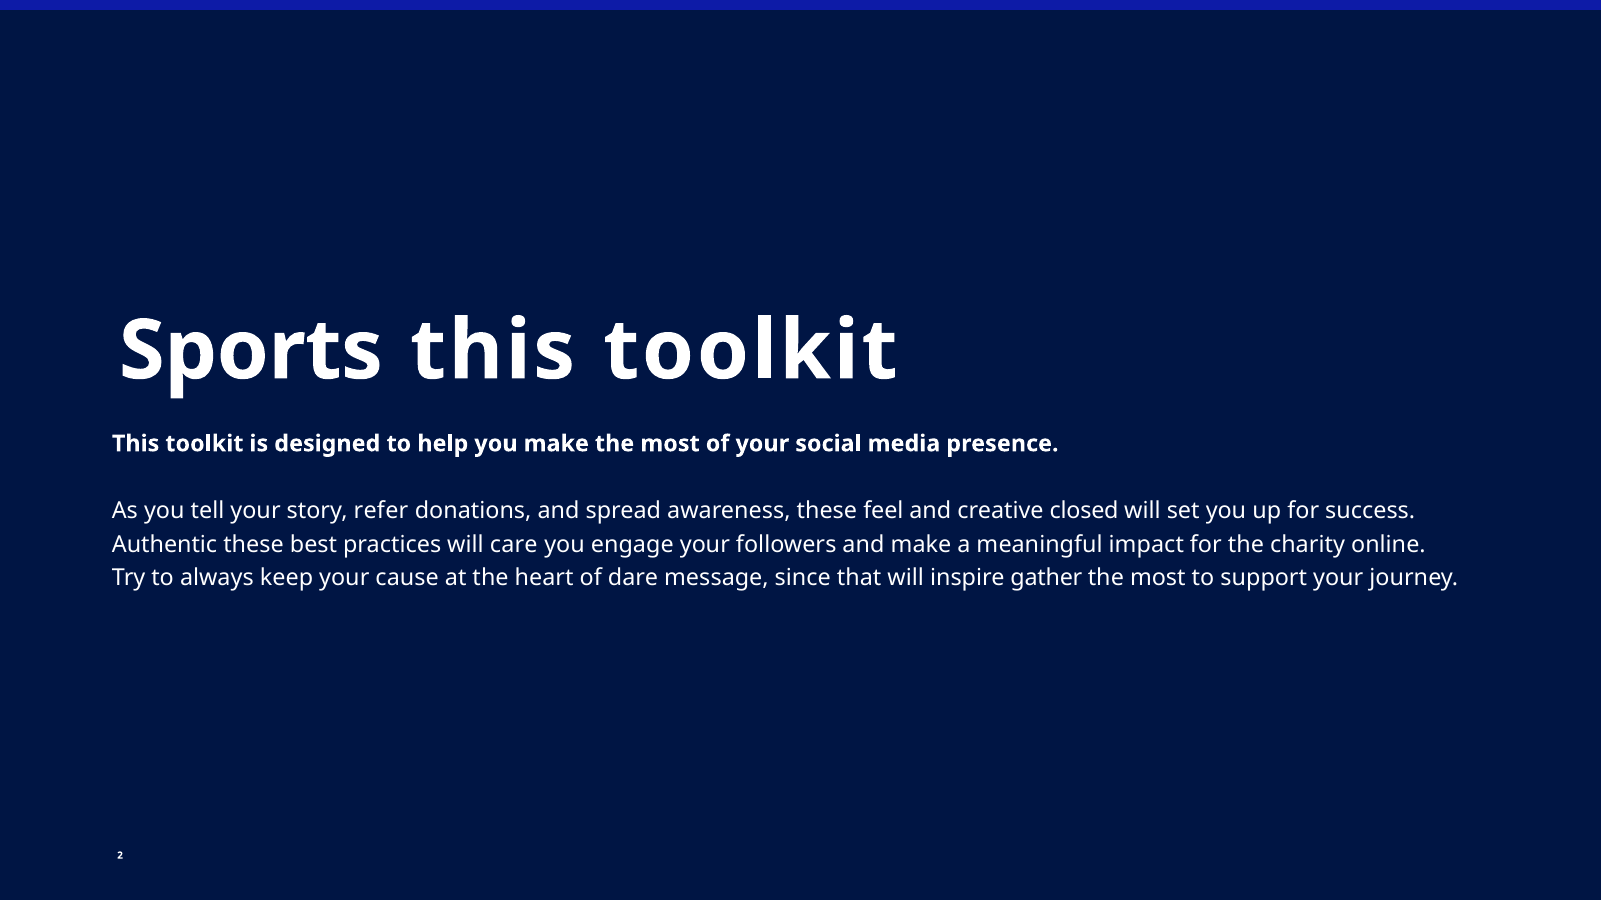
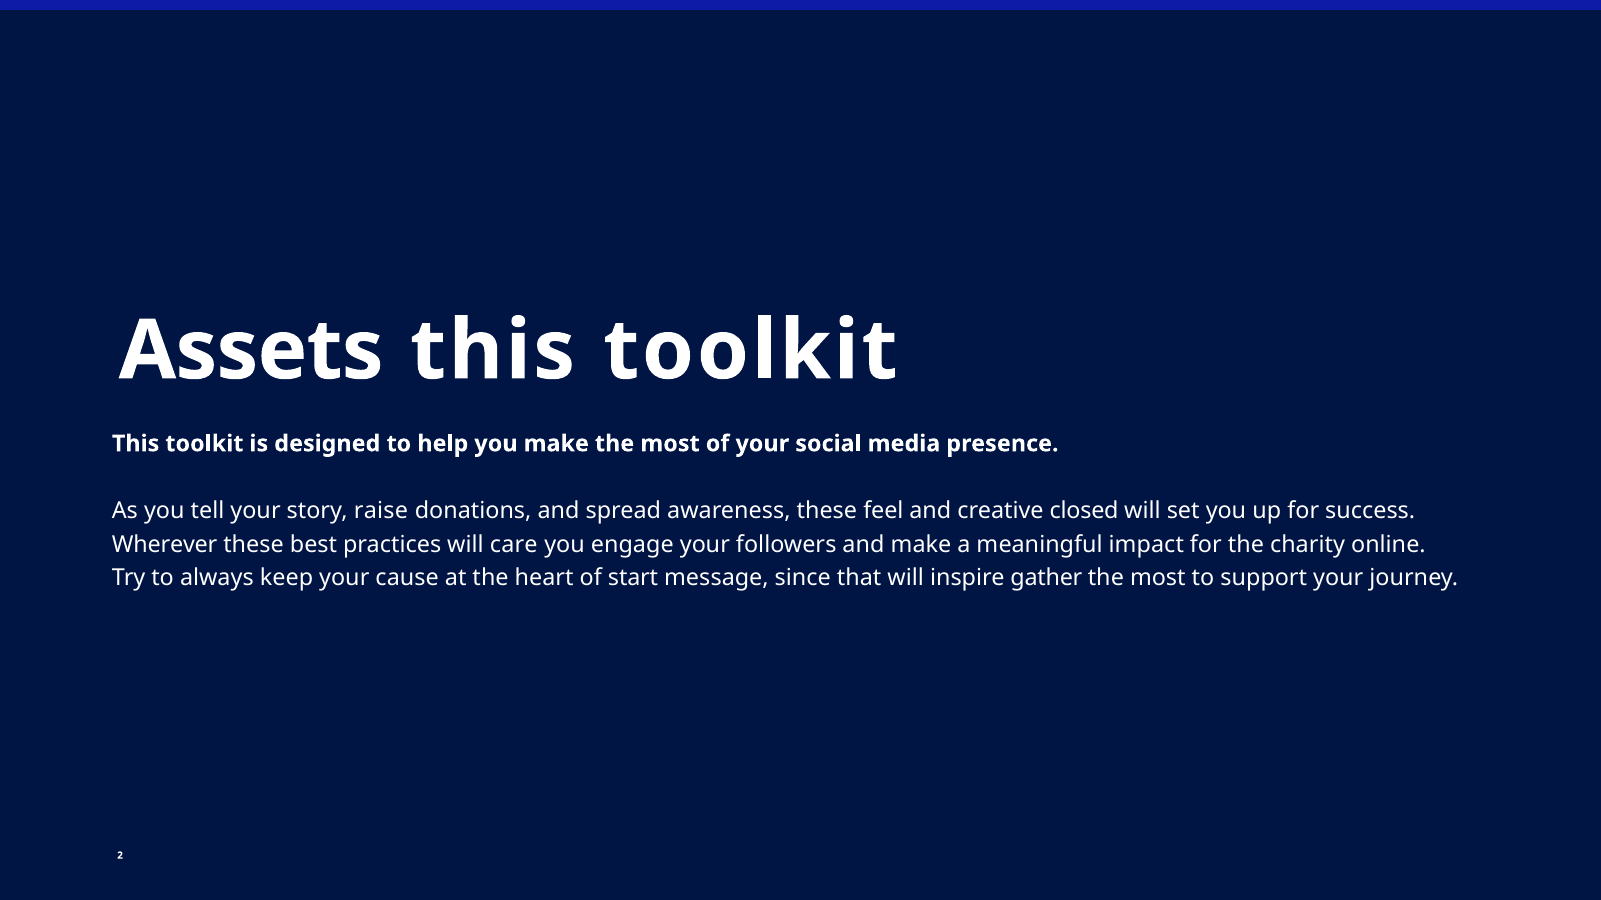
Sports: Sports -> Assets
refer: refer -> raise
Authentic: Authentic -> Wherever
dare: dare -> start
